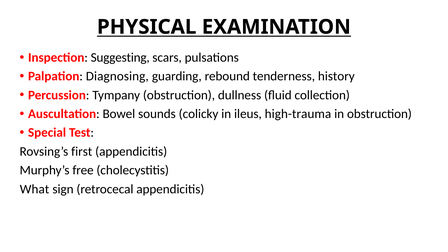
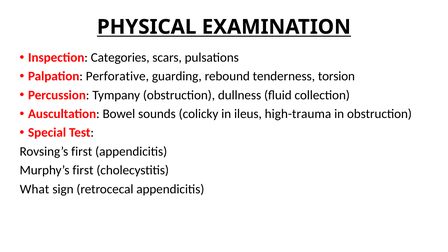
Suggesting: Suggesting -> Categories
Diagnosing: Diagnosing -> Perforative
history: history -> torsion
Murphy’s free: free -> first
